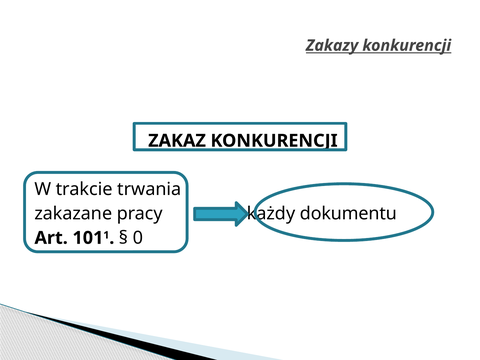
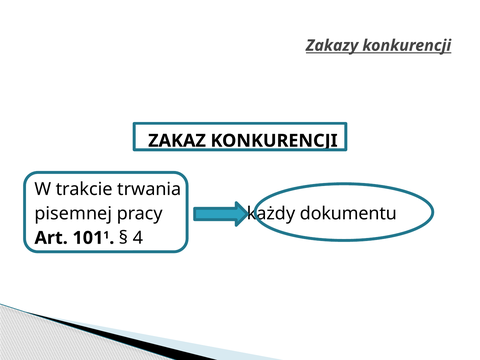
zakazane: zakazane -> pisemnej
0: 0 -> 4
